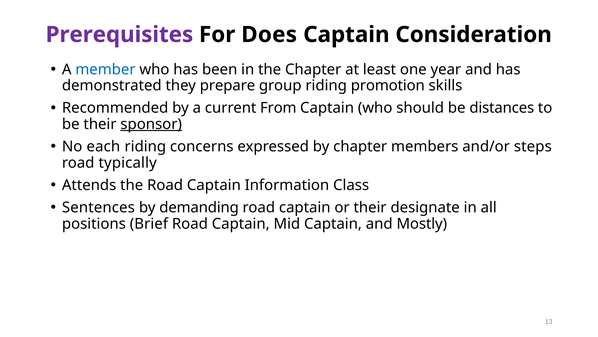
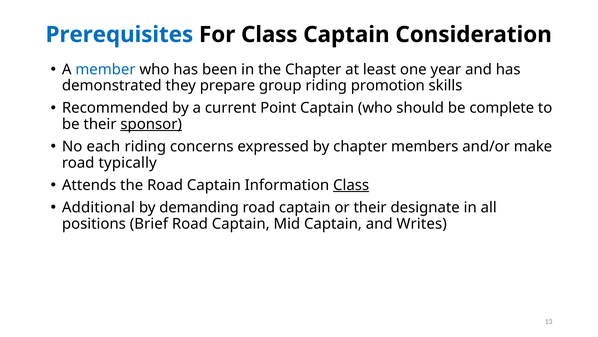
Prerequisites colour: purple -> blue
For Does: Does -> Class
From: From -> Point
distances: distances -> complete
steps: steps -> make
Class at (351, 185) underline: none -> present
Sentences: Sentences -> Additional
Mostly: Mostly -> Writes
